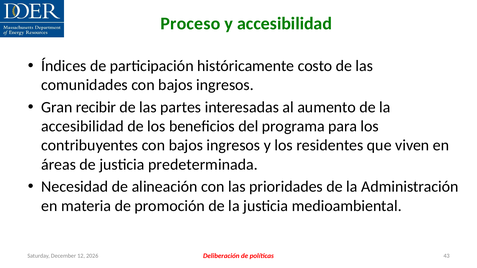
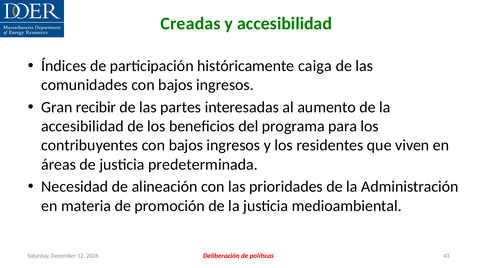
Proceso: Proceso -> Creadas
costo: costo -> caiga
